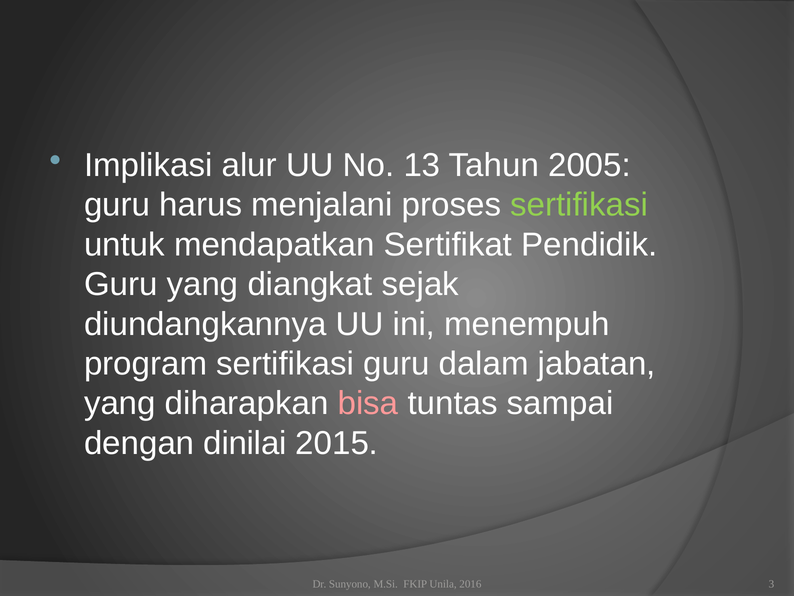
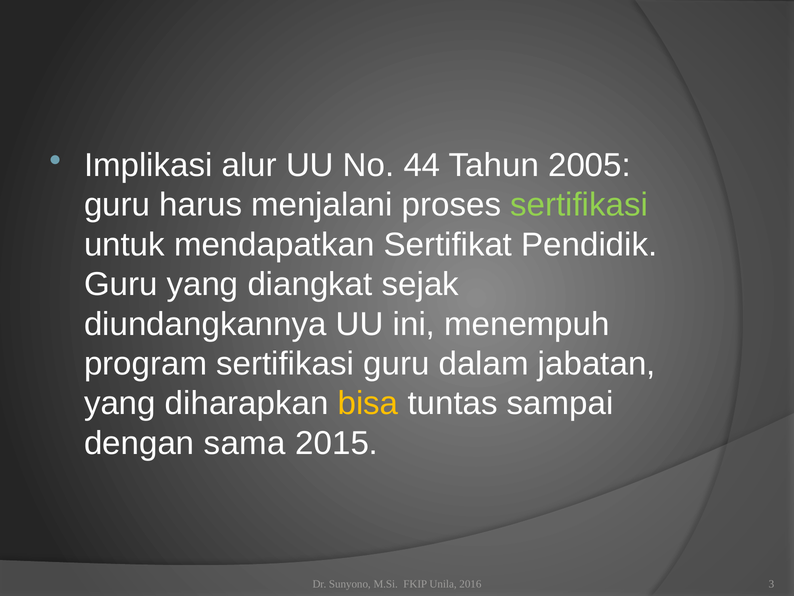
13: 13 -> 44
bisa colour: pink -> yellow
dinilai: dinilai -> sama
